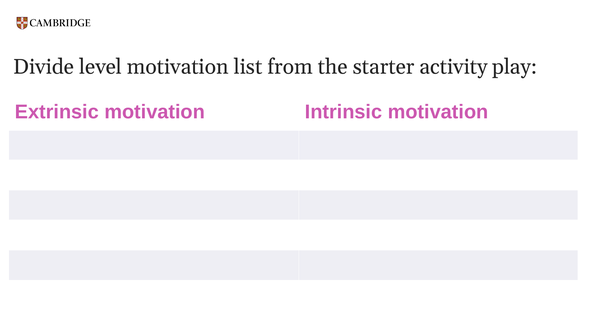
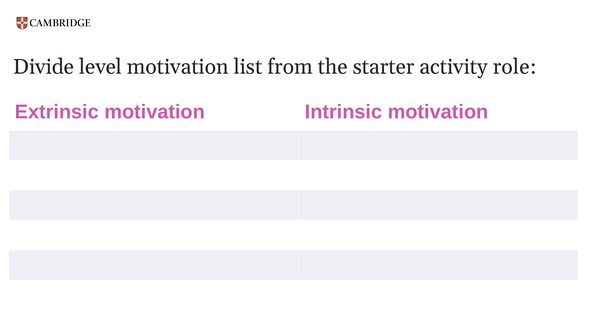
play: play -> role
